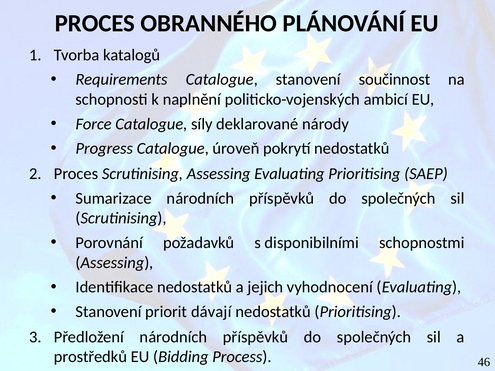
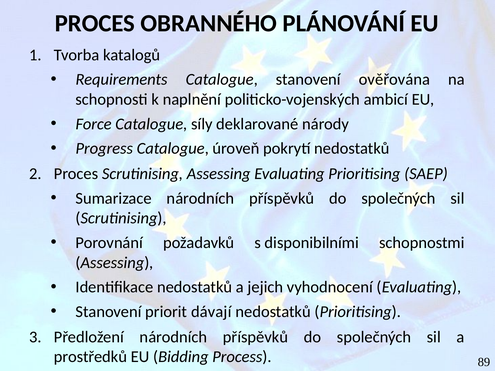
součinnost: součinnost -> ověřována
46: 46 -> 89
